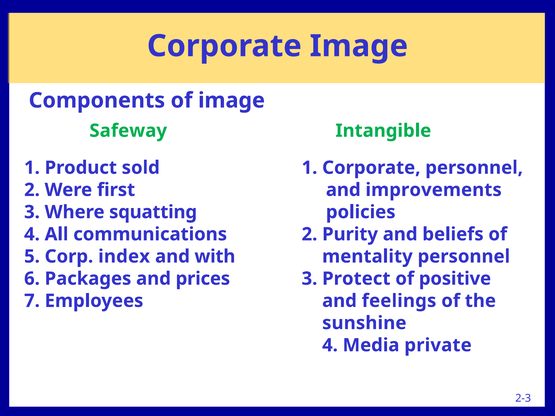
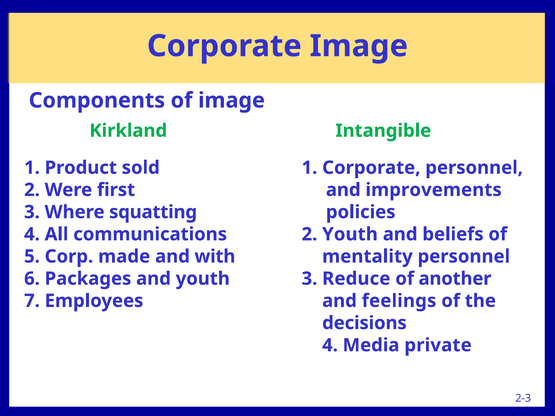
Safeway: Safeway -> Kirkland
2 Purity: Purity -> Youth
index: index -> made
and prices: prices -> youth
Protect: Protect -> Reduce
positive: positive -> another
sunshine: sunshine -> decisions
